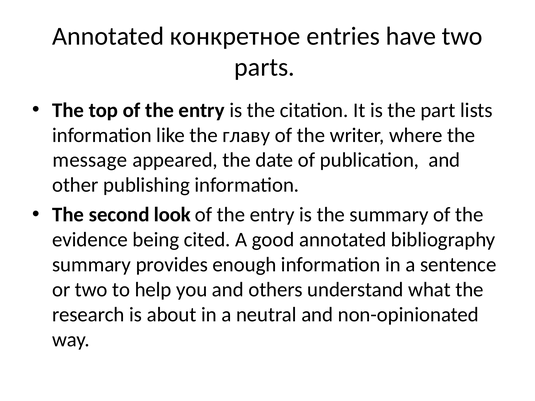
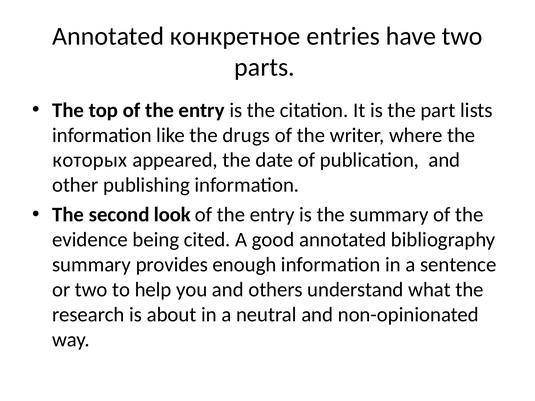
главу: главу -> drugs
message: message -> которых
